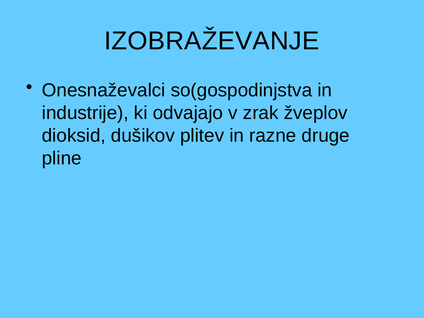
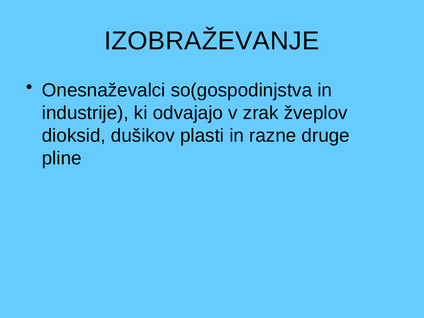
plitev: plitev -> plasti
